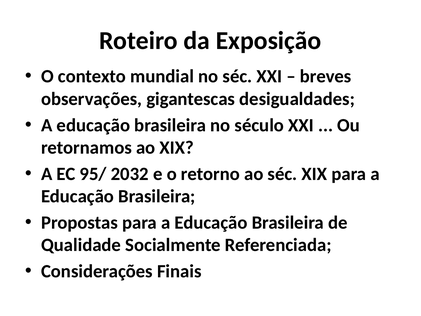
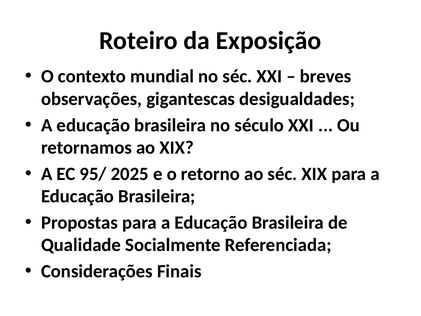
2032: 2032 -> 2025
